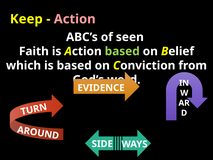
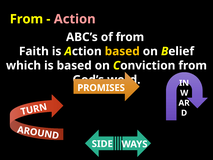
Keep at (26, 19): Keep -> From
of seen: seen -> from
based at (122, 51) colour: light green -> yellow
EVIDENCE: EVIDENCE -> PROMISES
